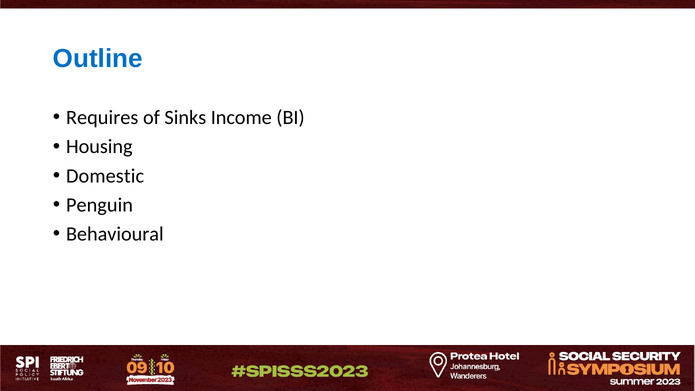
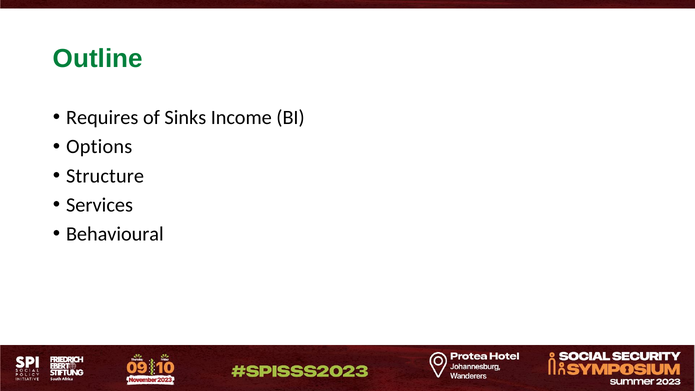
Outline colour: blue -> green
Housing: Housing -> Options
Domestic: Domestic -> Structure
Penguin: Penguin -> Services
